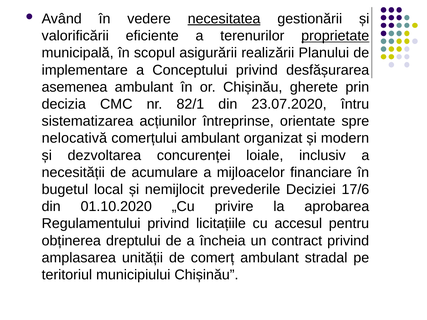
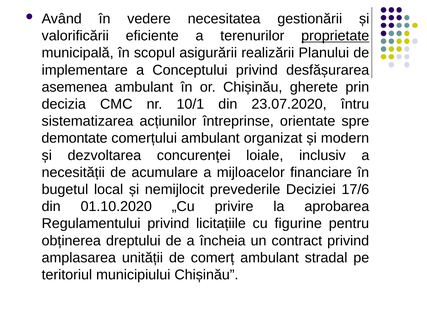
necesitatea underline: present -> none
82/1: 82/1 -> 10/1
nelocativă: nelocativă -> demontate
accesul: accesul -> figurine
